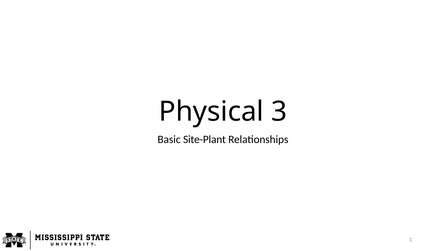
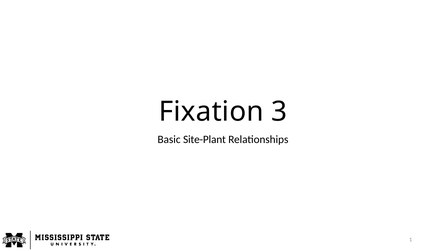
Physical: Physical -> Fixation
